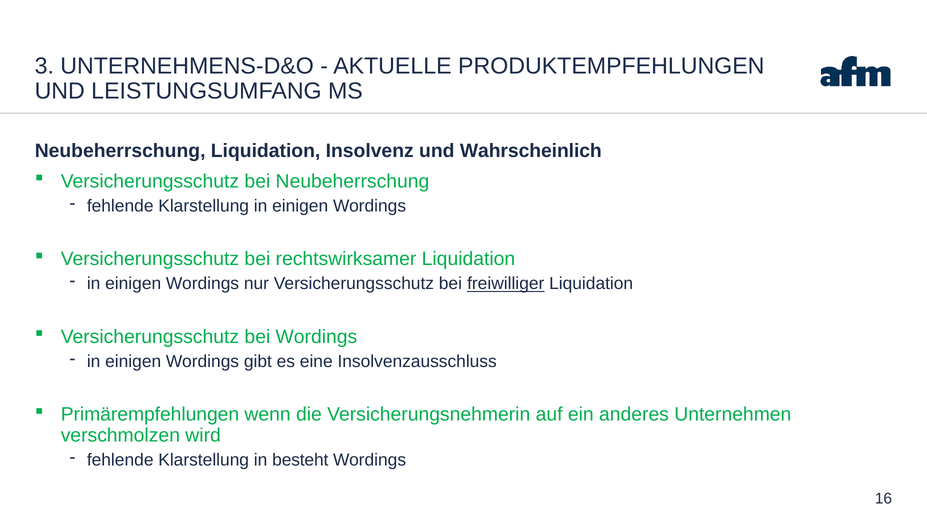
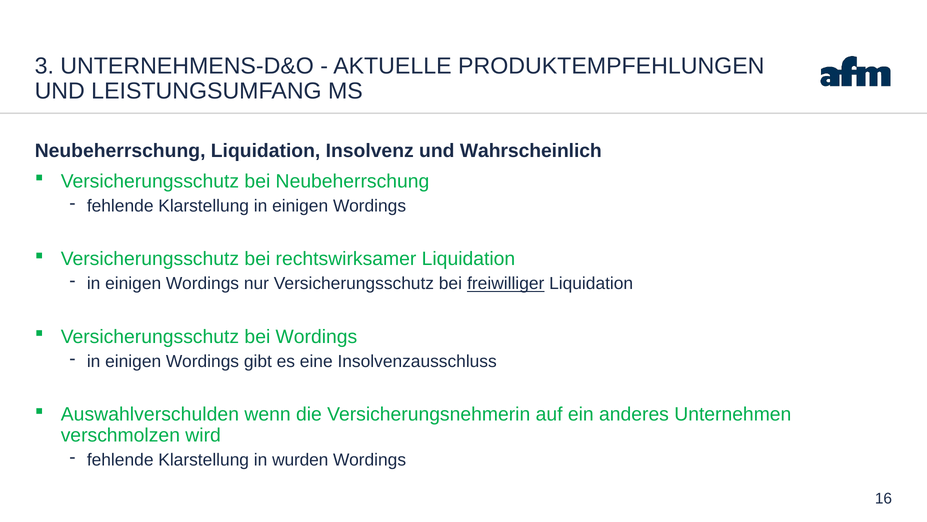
Primärempfehlungen: Primärempfehlungen -> Auswahlverschulden
besteht: besteht -> wurden
